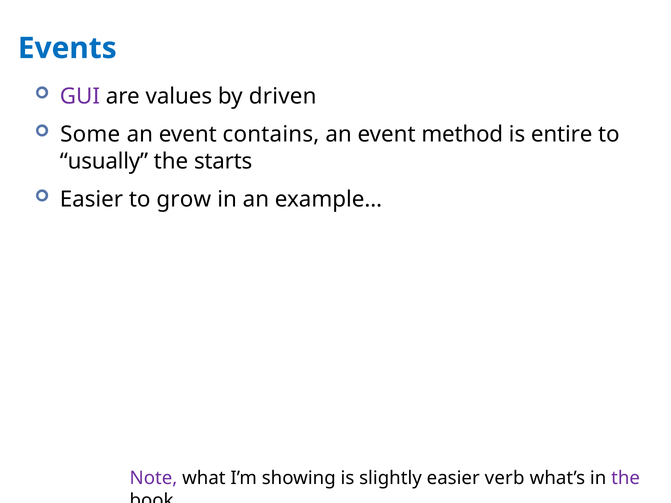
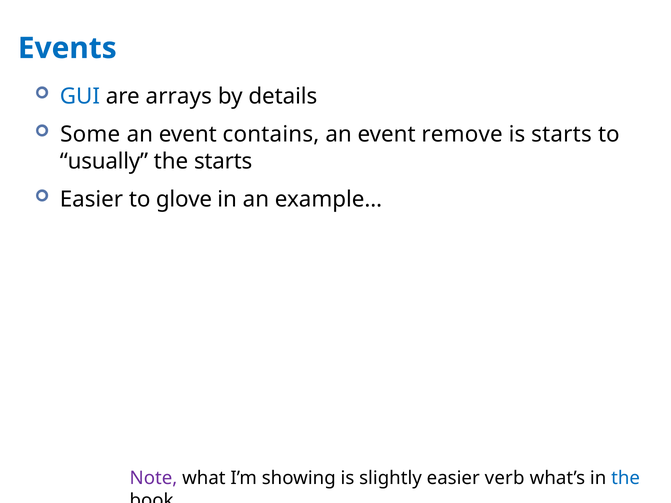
GUI colour: purple -> blue
values: values -> arrays
driven: driven -> details
method: method -> remove
is entire: entire -> starts
grow: grow -> glove
the at (626, 478) colour: purple -> blue
